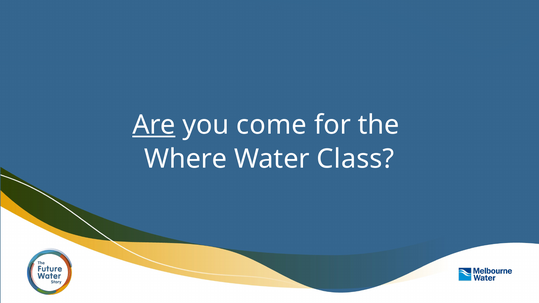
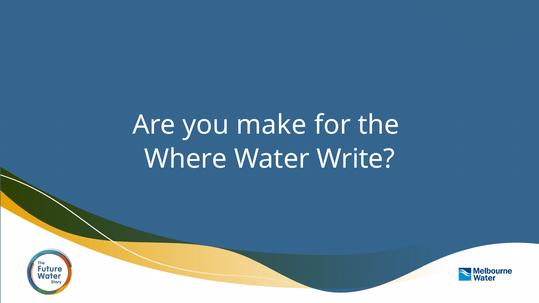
Are underline: present -> none
come: come -> make
Class: Class -> Write
